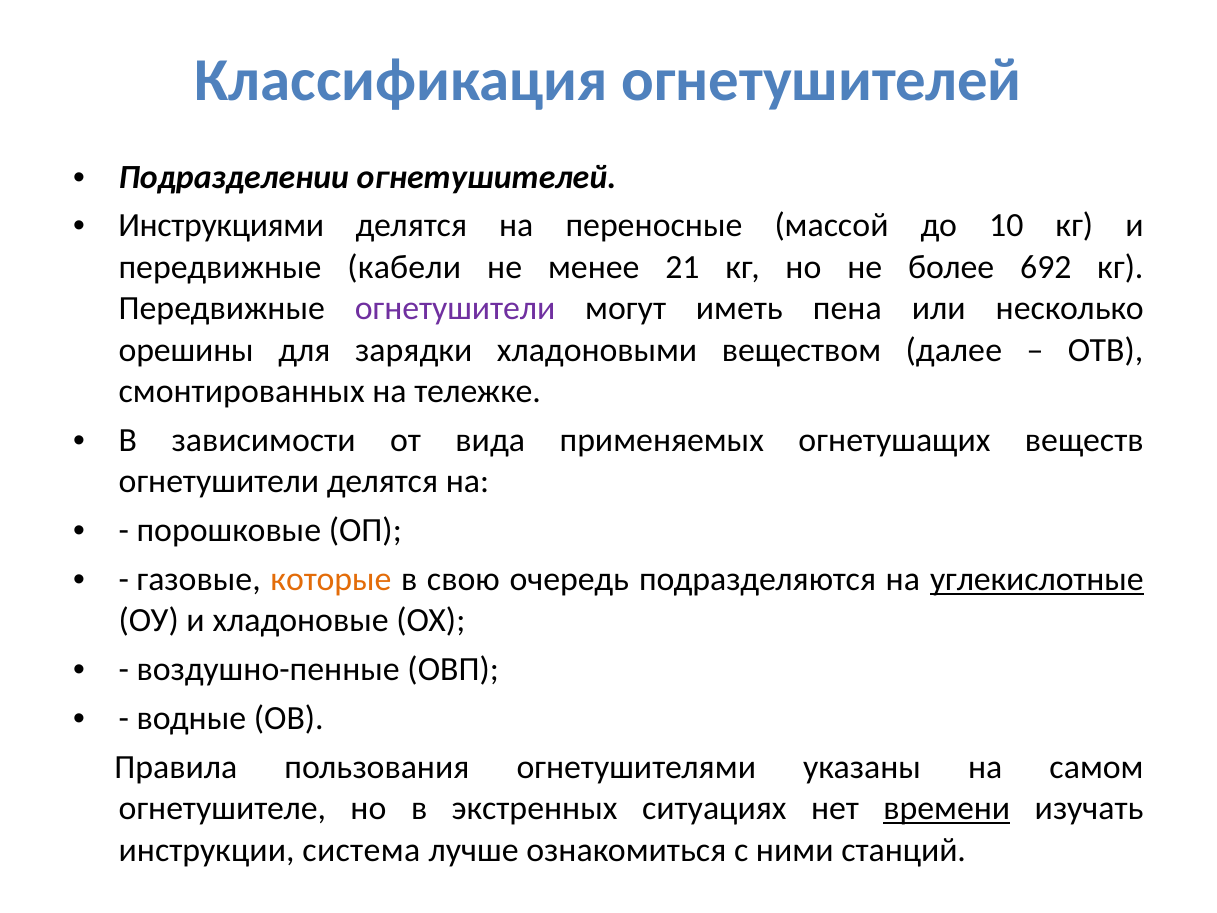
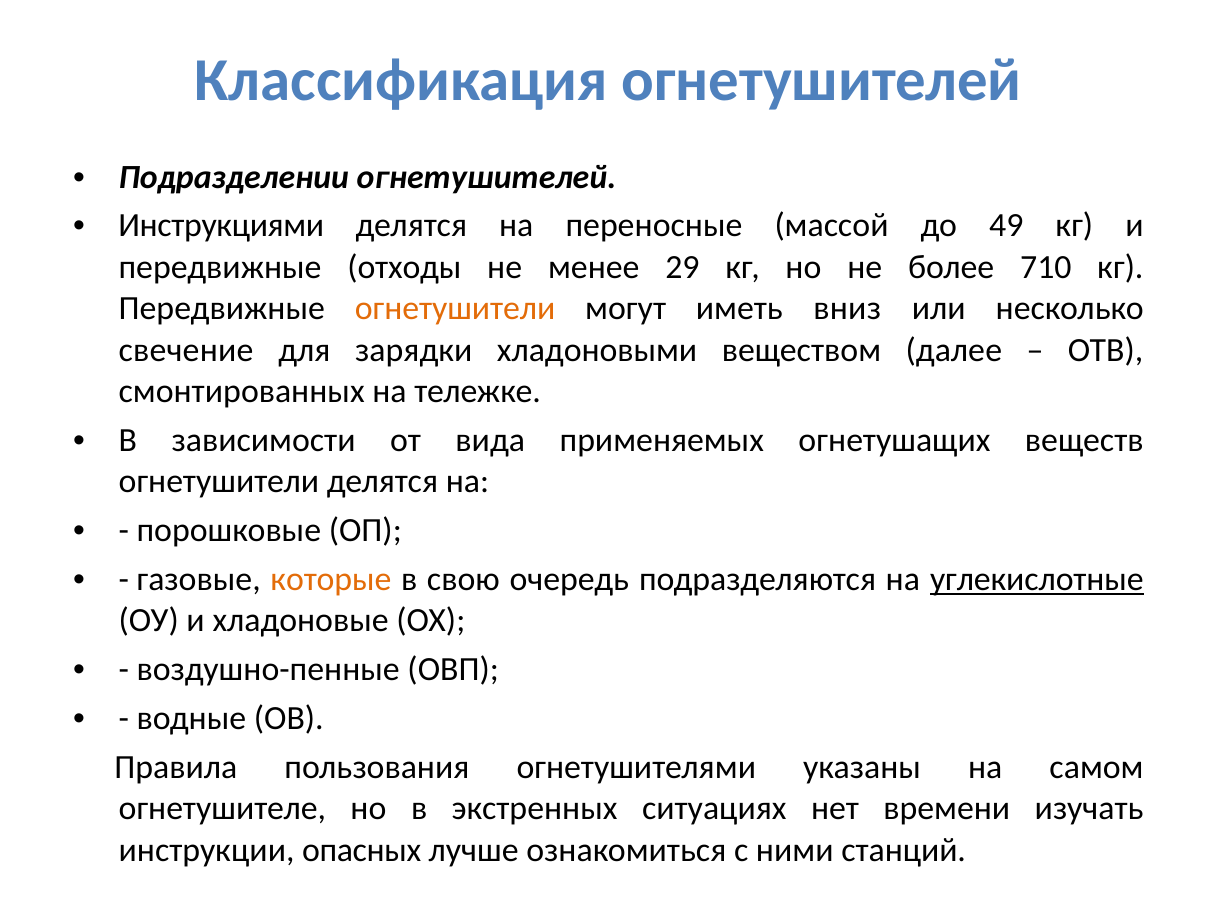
10: 10 -> 49
кабели: кабели -> отходы
21: 21 -> 29
692: 692 -> 710
огнетушители at (455, 308) colour: purple -> orange
пена: пена -> вниз
орешины: орешины -> свечение
времени underline: present -> none
система: система -> опасных
